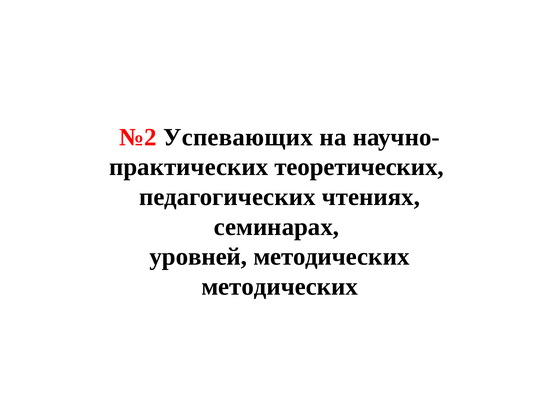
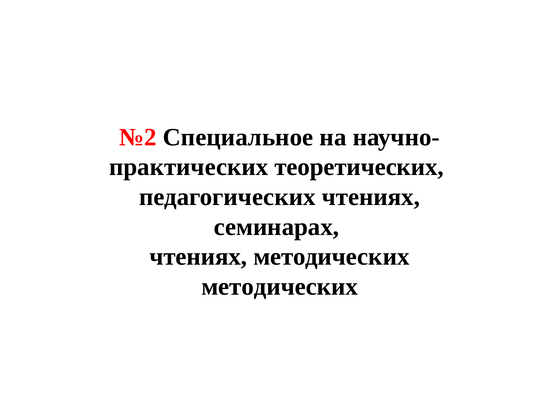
Успевающих: Успевающих -> Специальное
уровней at (198, 257): уровней -> чтениях
